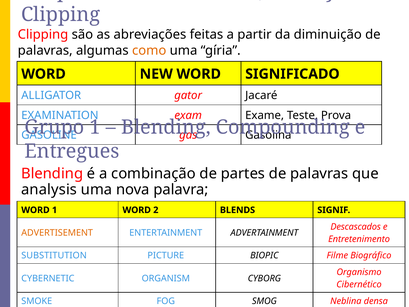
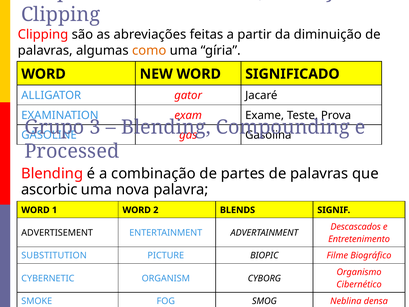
1 at (95, 127): 1 -> 3
Entregues: Entregues -> Processed
analysis: analysis -> ascorbic
ADVERTISEMENT colour: orange -> black
